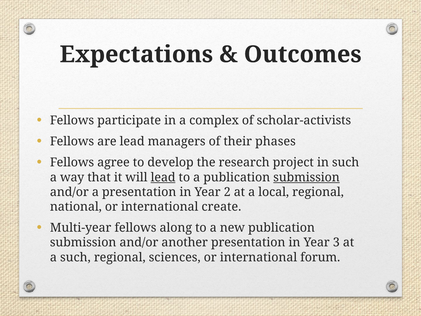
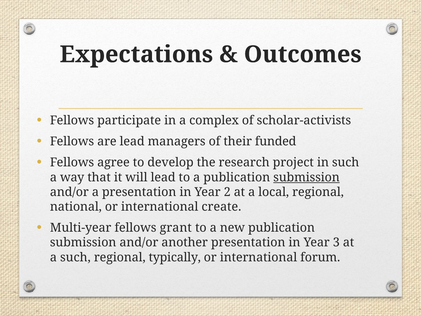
phases: phases -> funded
lead at (163, 177) underline: present -> none
along: along -> grant
sciences: sciences -> typically
